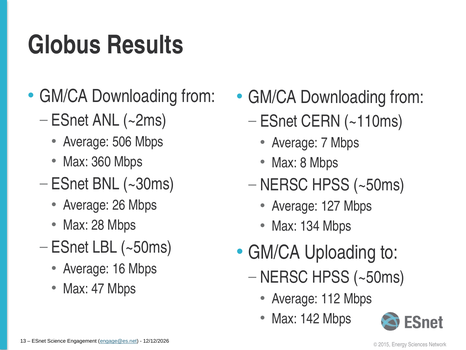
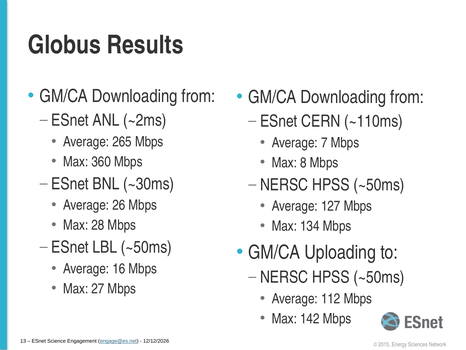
506: 506 -> 265
47: 47 -> 27
